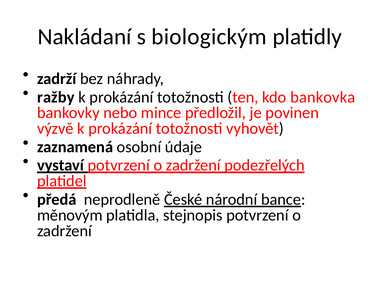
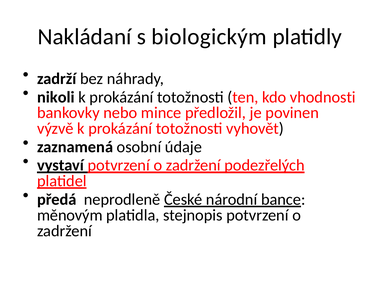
ražby: ražby -> nikoli
bankovka: bankovka -> vhodnosti
